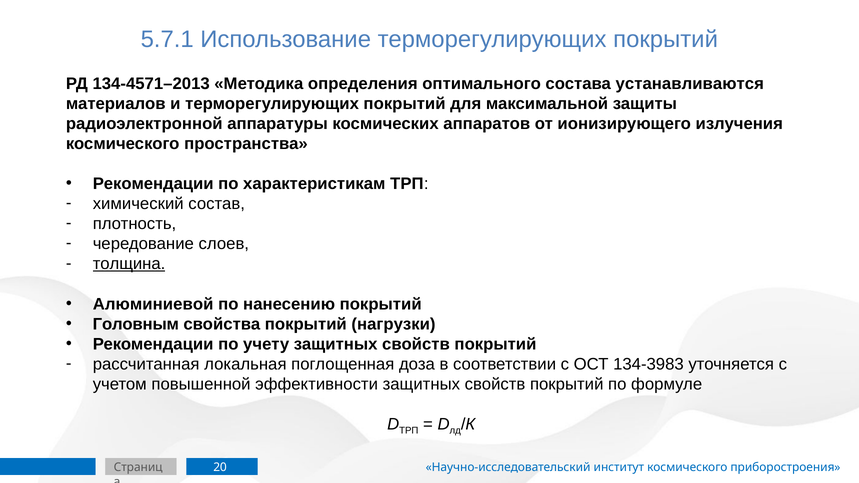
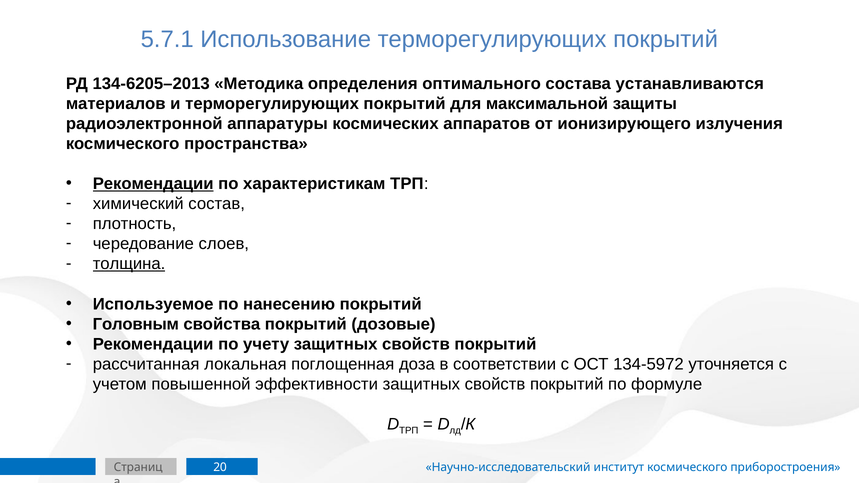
134-4571–2013: 134-4571–2013 -> 134-6205–2013
Рекомендации at (153, 184) underline: none -> present
Алюминиевой: Алюминиевой -> Используемое
нагрузки: нагрузки -> дозовые
134-3983: 134-3983 -> 134-5972
